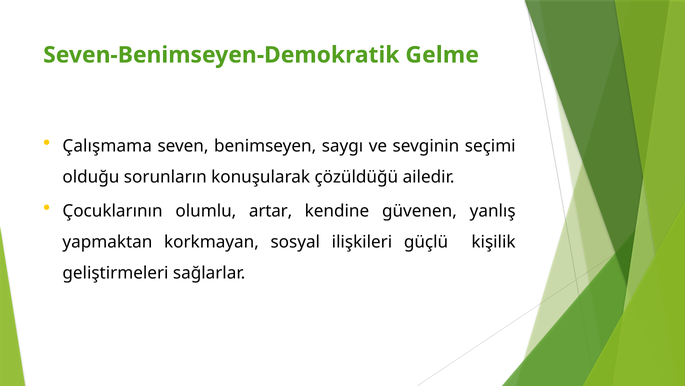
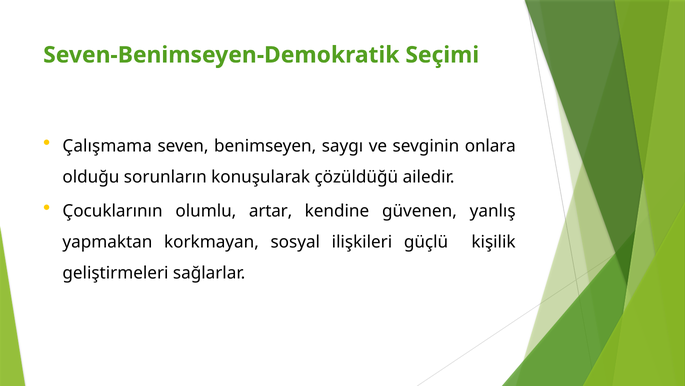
Gelme: Gelme -> Seçimi
seçimi: seçimi -> onlara
